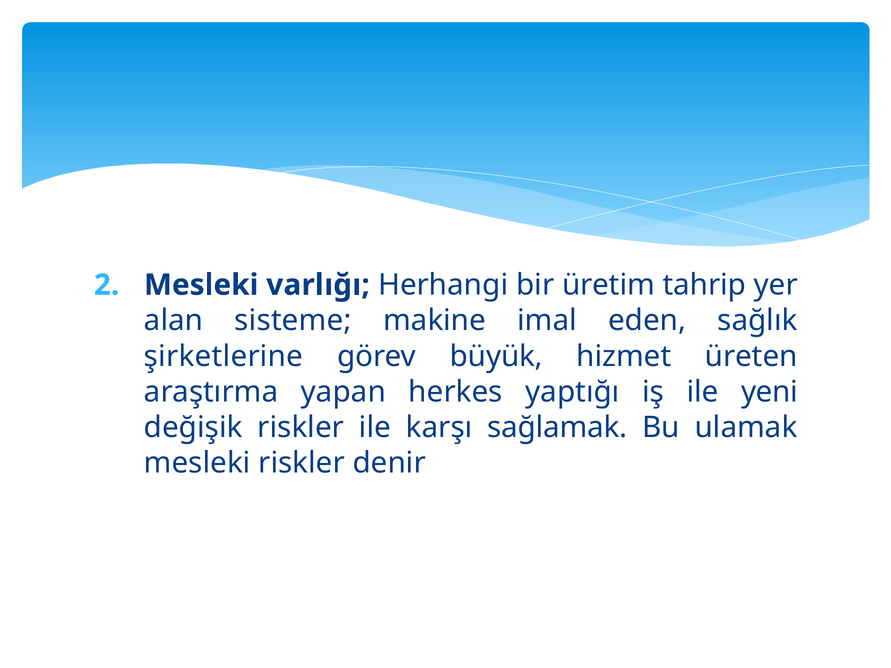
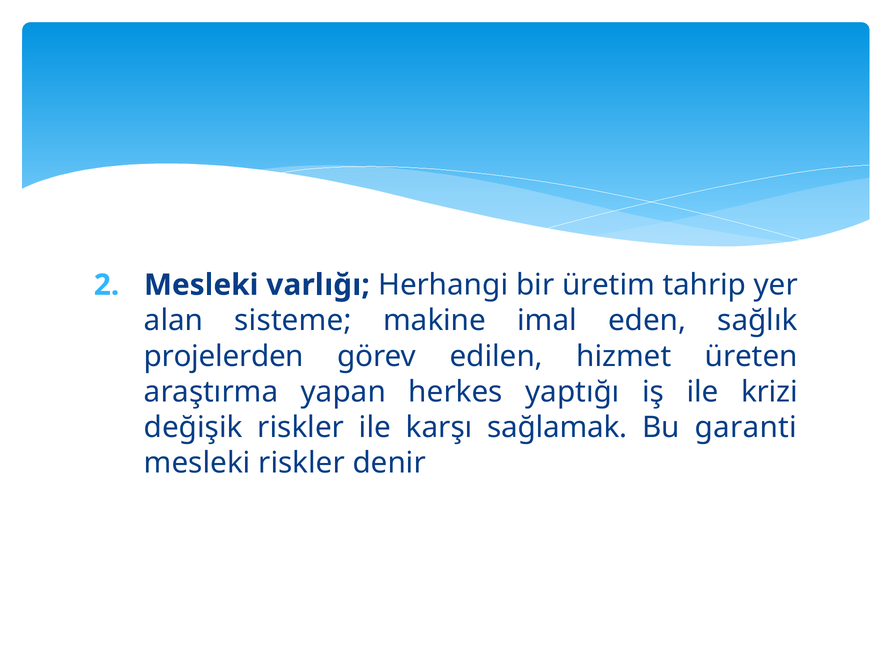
şirketlerine: şirketlerine -> projelerden
büyük: büyük -> edilen
yeni: yeni -> krizi
ulamak: ulamak -> garanti
